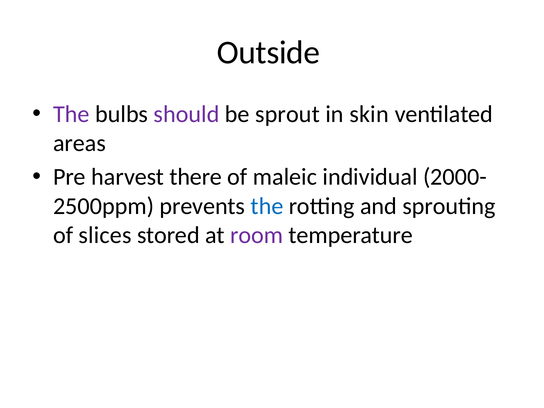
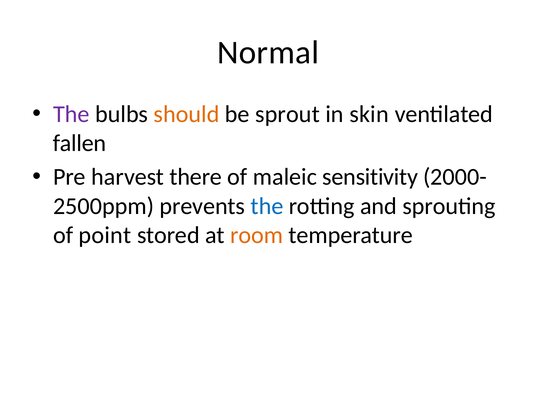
Outside: Outside -> Normal
should colour: purple -> orange
areas: areas -> fallen
individual: individual -> sensitivity
slices: slices -> point
room colour: purple -> orange
